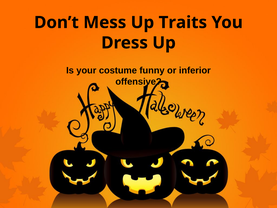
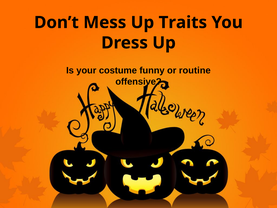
inferior: inferior -> routine
